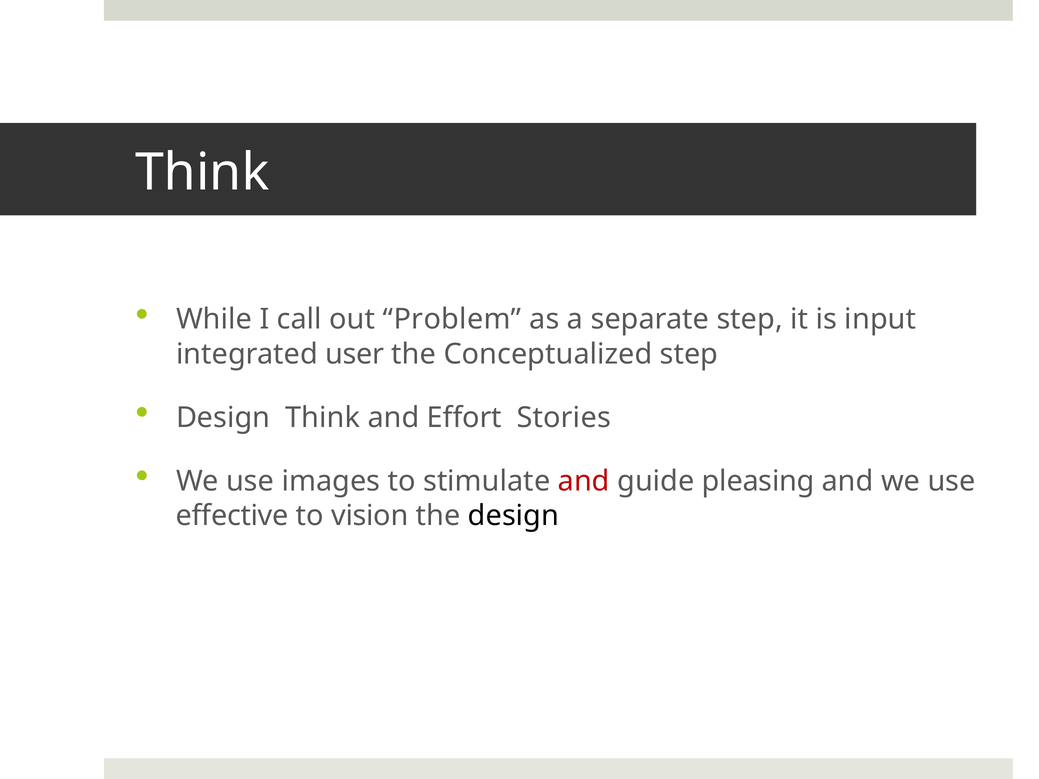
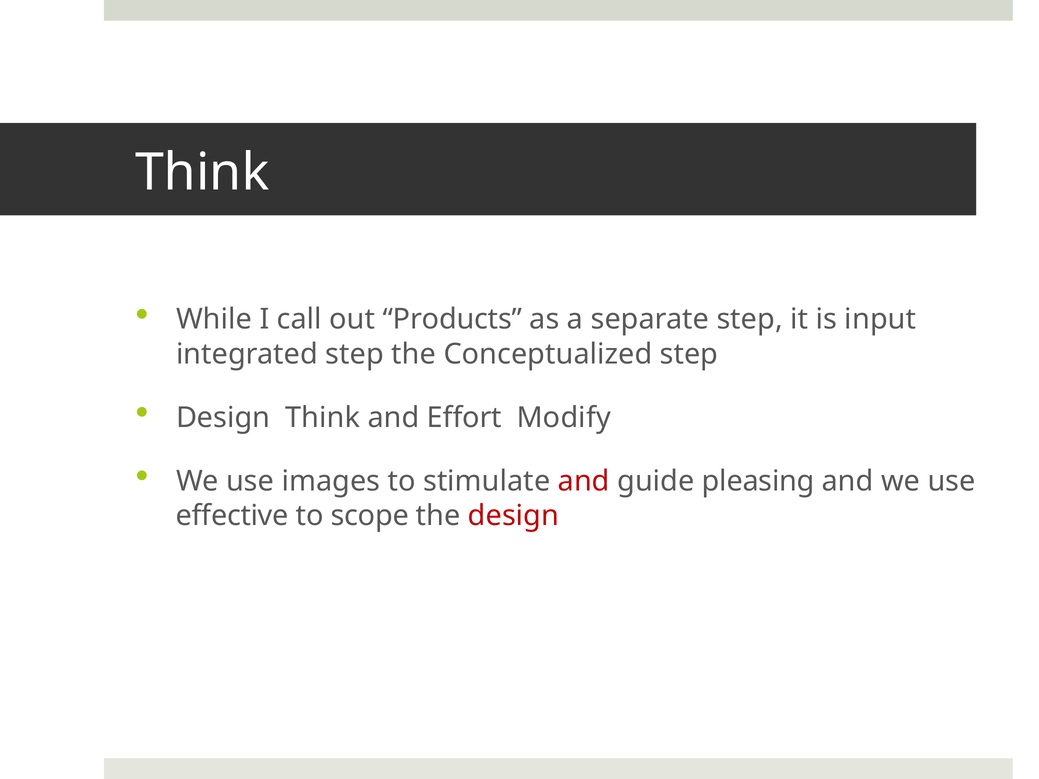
Problem: Problem -> Products
integrated user: user -> step
Stories: Stories -> Modify
vision: vision -> scope
design at (514, 516) colour: black -> red
